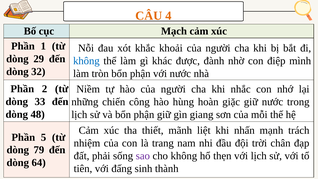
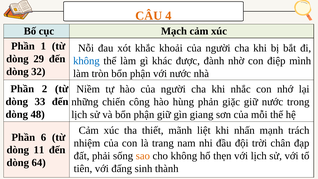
hoàn: hoàn -> phản
5: 5 -> 6
79: 79 -> 11
sao colour: purple -> orange
